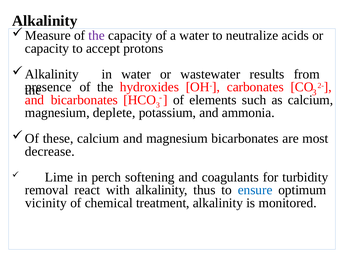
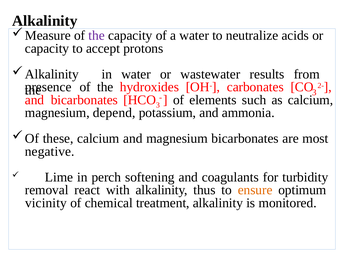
deplete: deplete -> depend
decrease: decrease -> negative
ensure colour: blue -> orange
